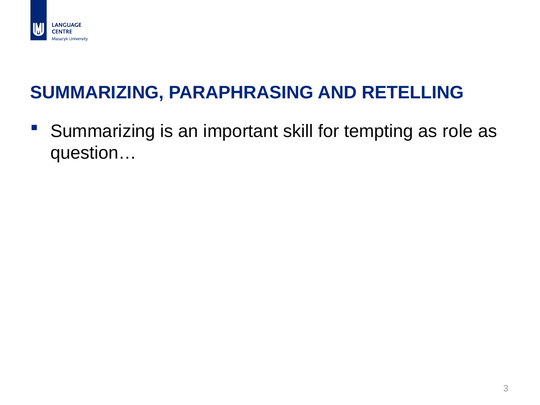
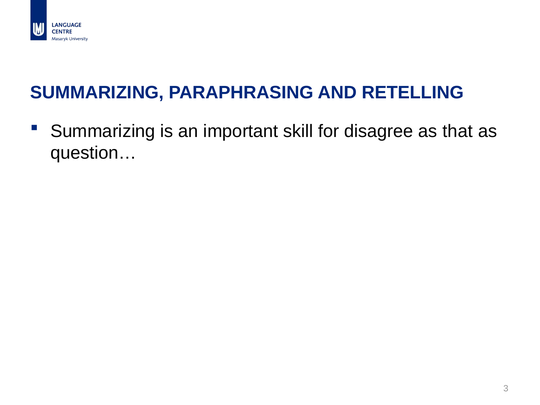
tempting: tempting -> disagree
role: role -> that
